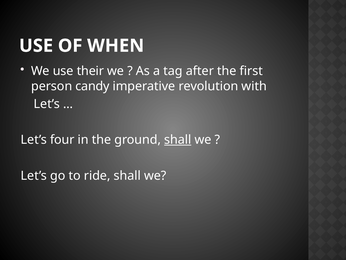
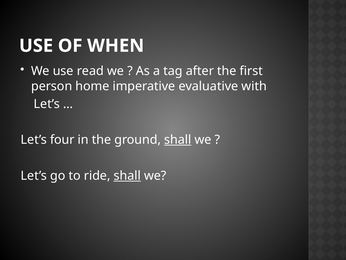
their: their -> read
candy: candy -> home
revolution: revolution -> evaluative
shall at (127, 175) underline: none -> present
